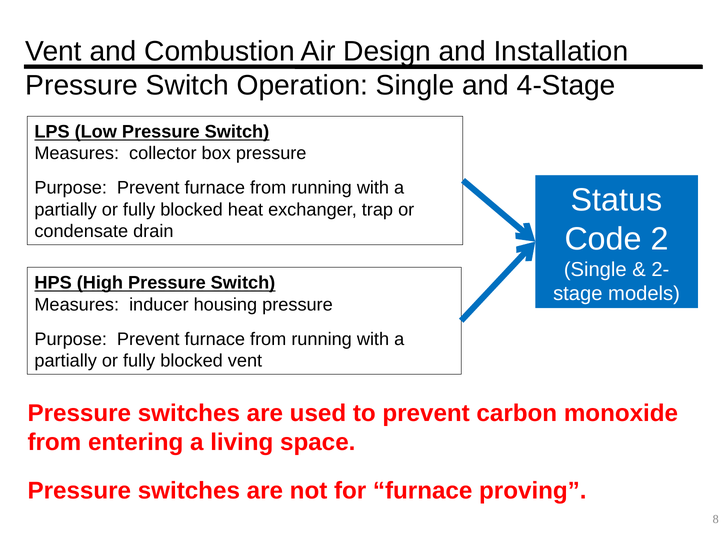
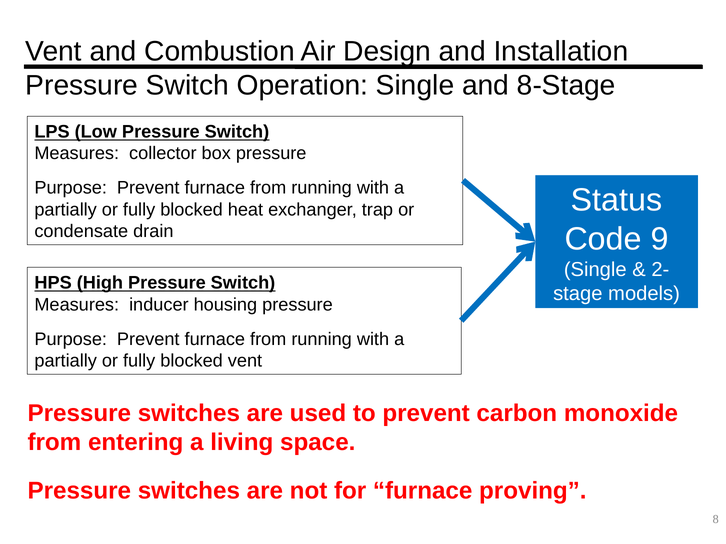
4-Stage: 4-Stage -> 8-Stage
2: 2 -> 9
